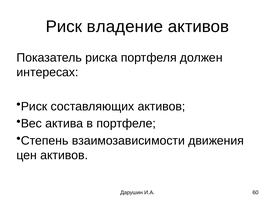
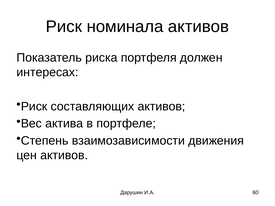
владение: владение -> номинала
